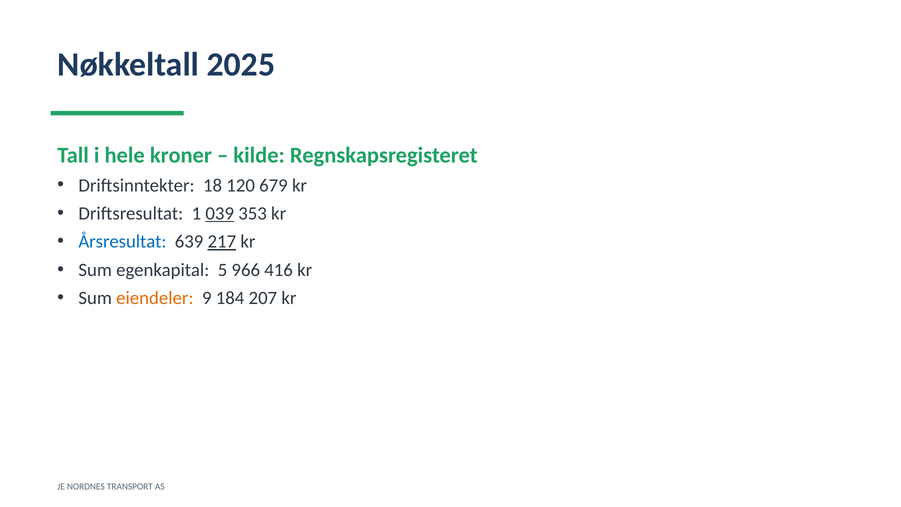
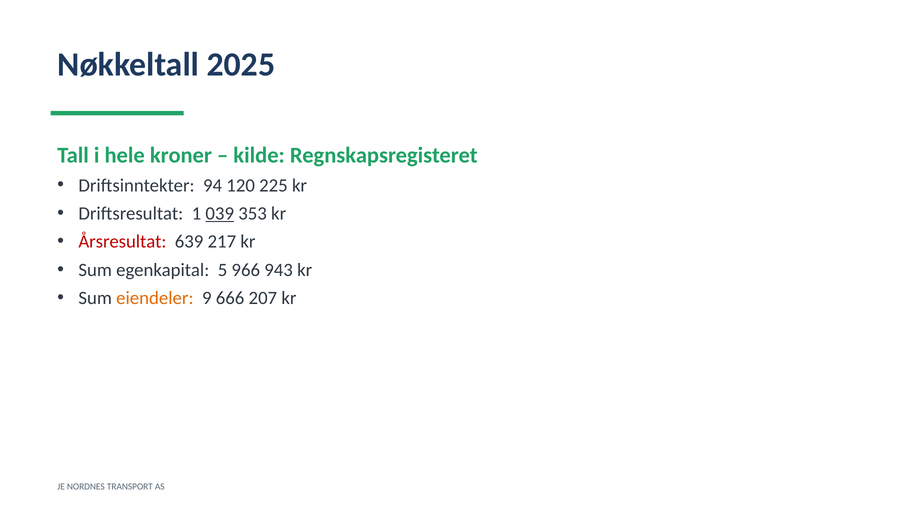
18: 18 -> 94
679: 679 -> 225
Årsresultat colour: blue -> red
217 underline: present -> none
416: 416 -> 943
184: 184 -> 666
